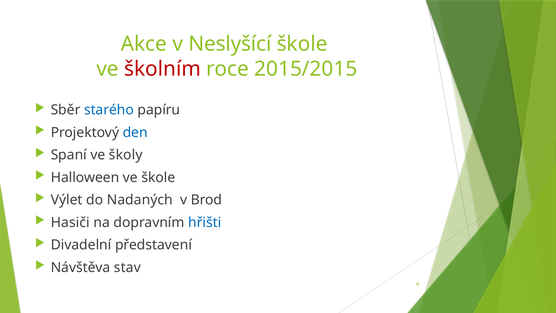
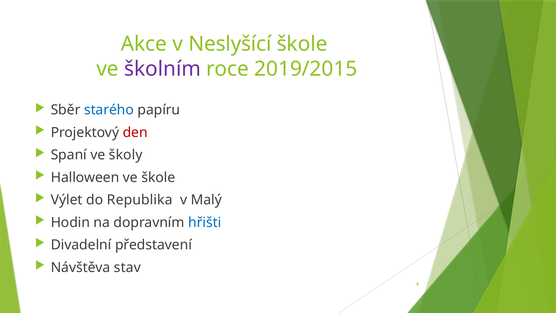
školním colour: red -> purple
2015/2015: 2015/2015 -> 2019/2015
den colour: blue -> red
Nadaných: Nadaných -> Republika
Brod: Brod -> Malý
Hasiči: Hasiči -> Hodin
